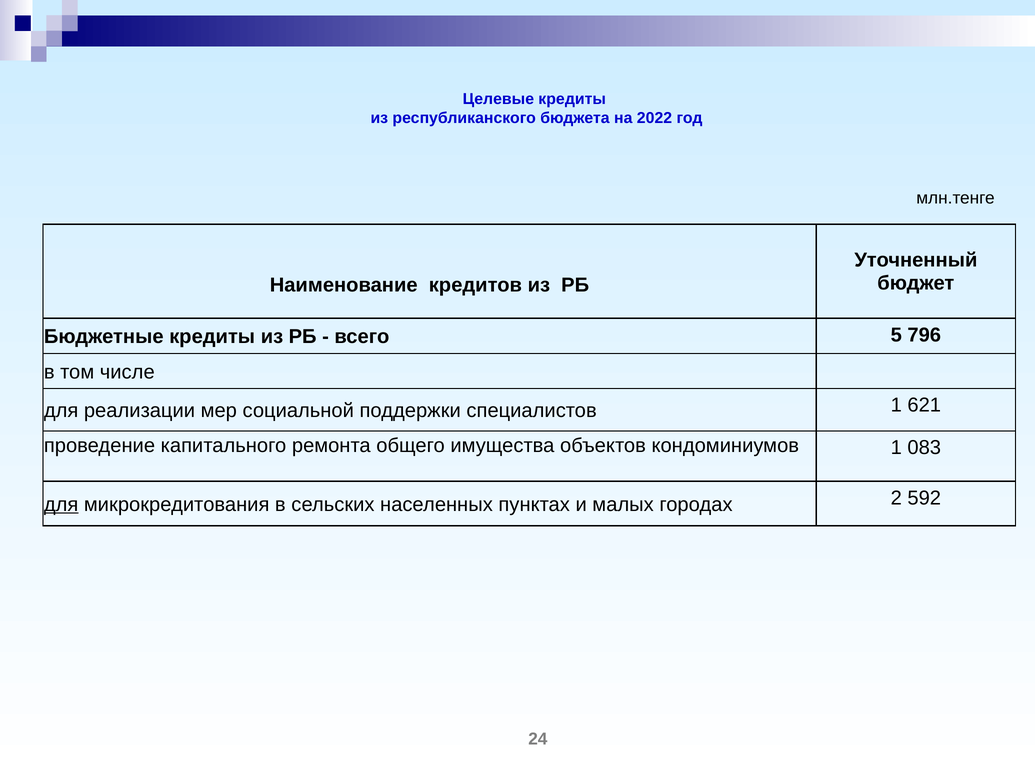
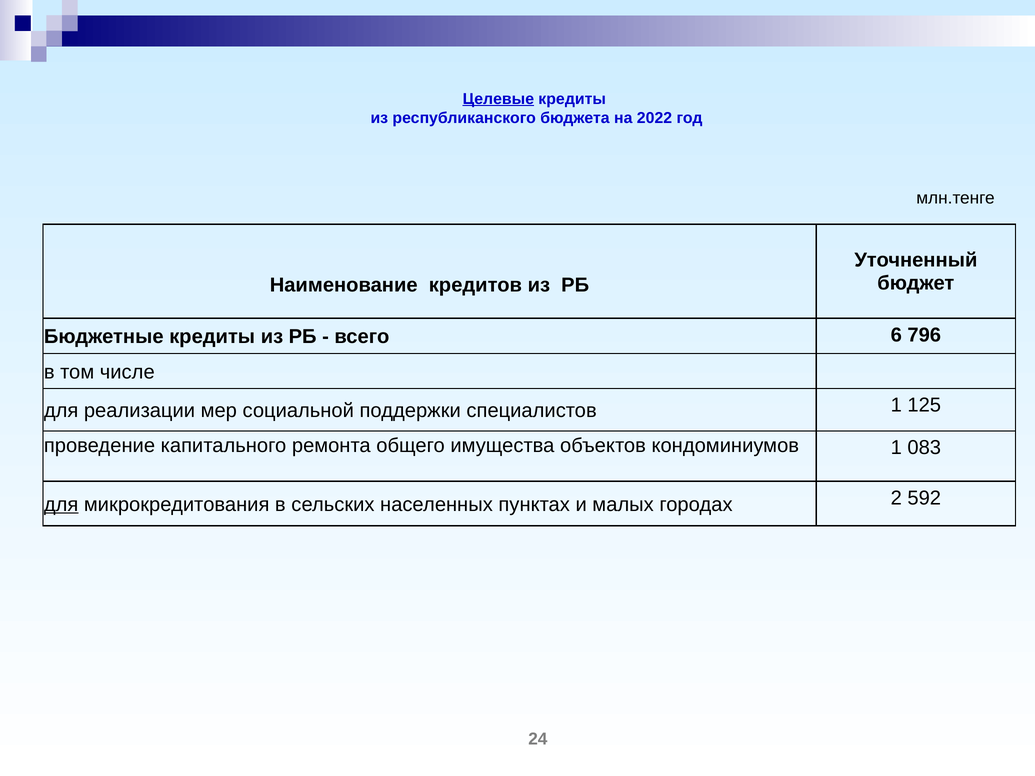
Целевые underline: none -> present
5: 5 -> 6
621: 621 -> 125
